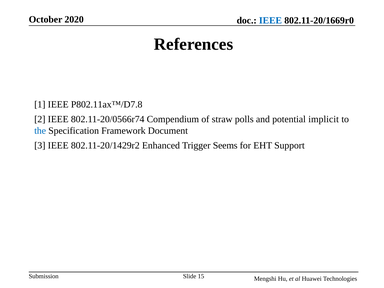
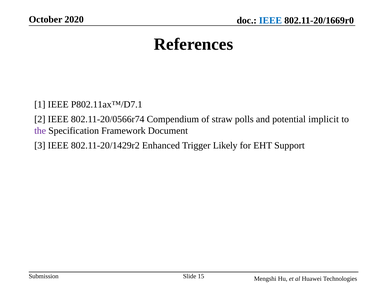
P802.11ax™/D7.8: P802.11ax™/D7.8 -> P802.11ax™/D7.1
the colour: blue -> purple
Seems: Seems -> Likely
